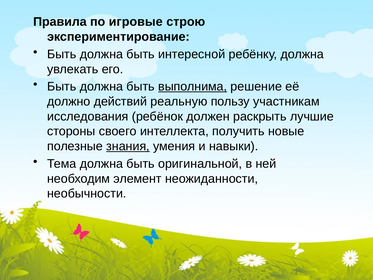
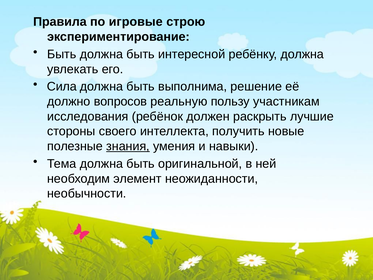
Быть at (62, 87): Быть -> Сила
выполнима underline: present -> none
действий: действий -> вопросов
